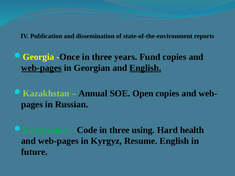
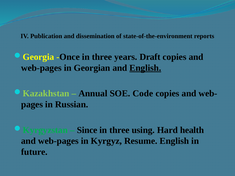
Fund: Fund -> Draft
web-pages at (41, 68) underline: present -> none
Open: Open -> Code
Code: Code -> Since
